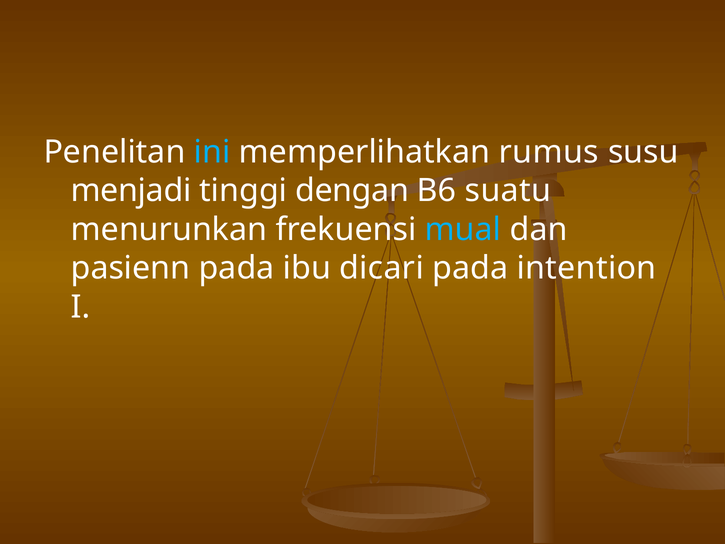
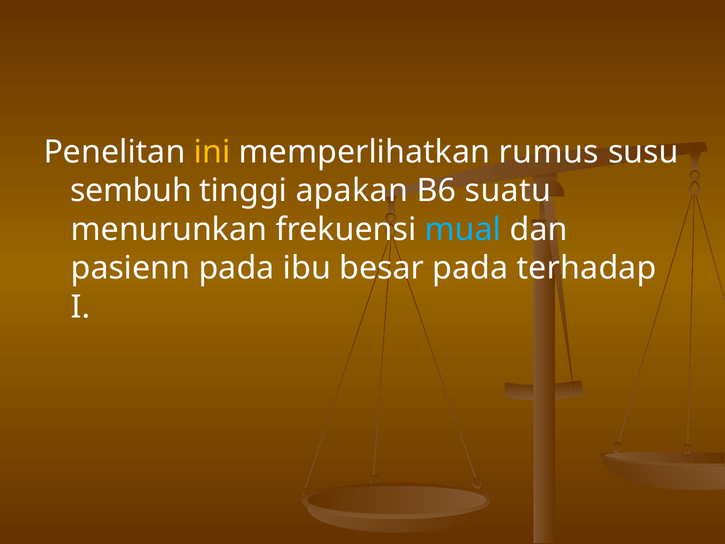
ini colour: light blue -> yellow
menjadi: menjadi -> sembuh
dengan: dengan -> apakan
dicari: dicari -> besar
intention: intention -> terhadap
